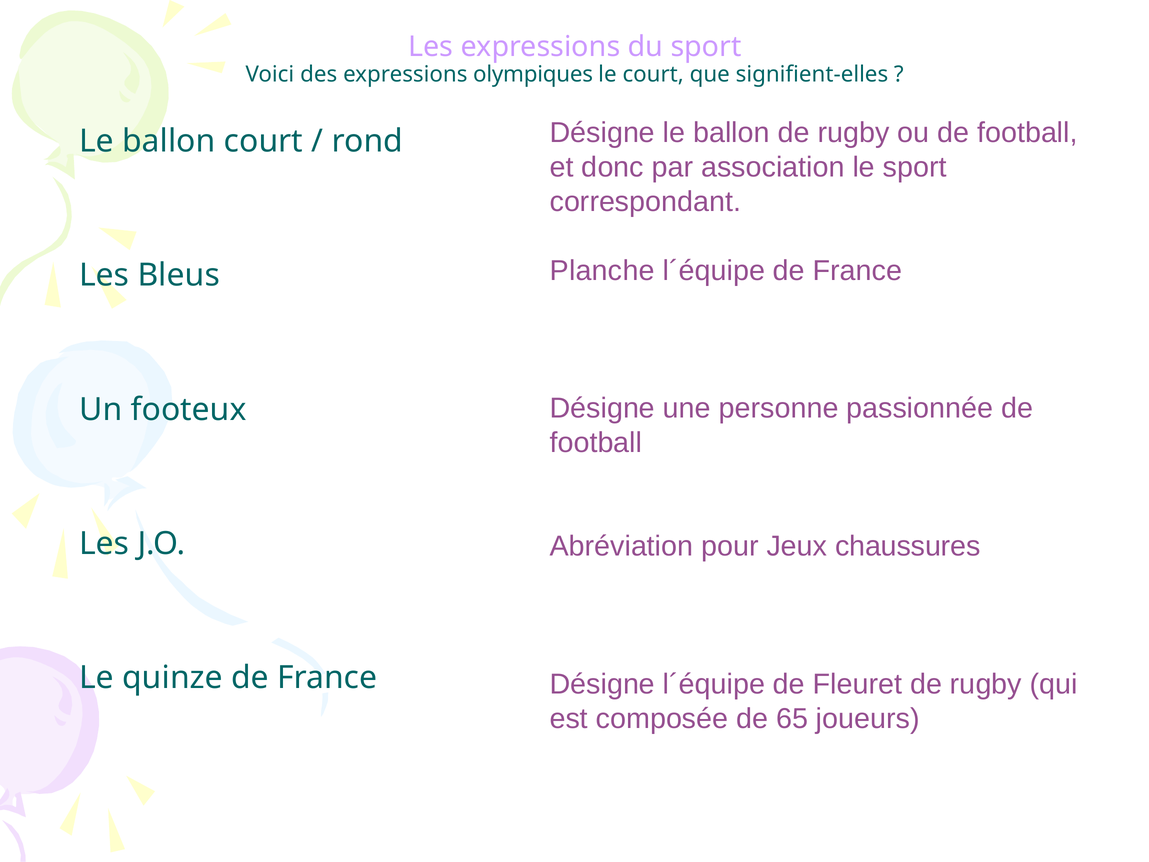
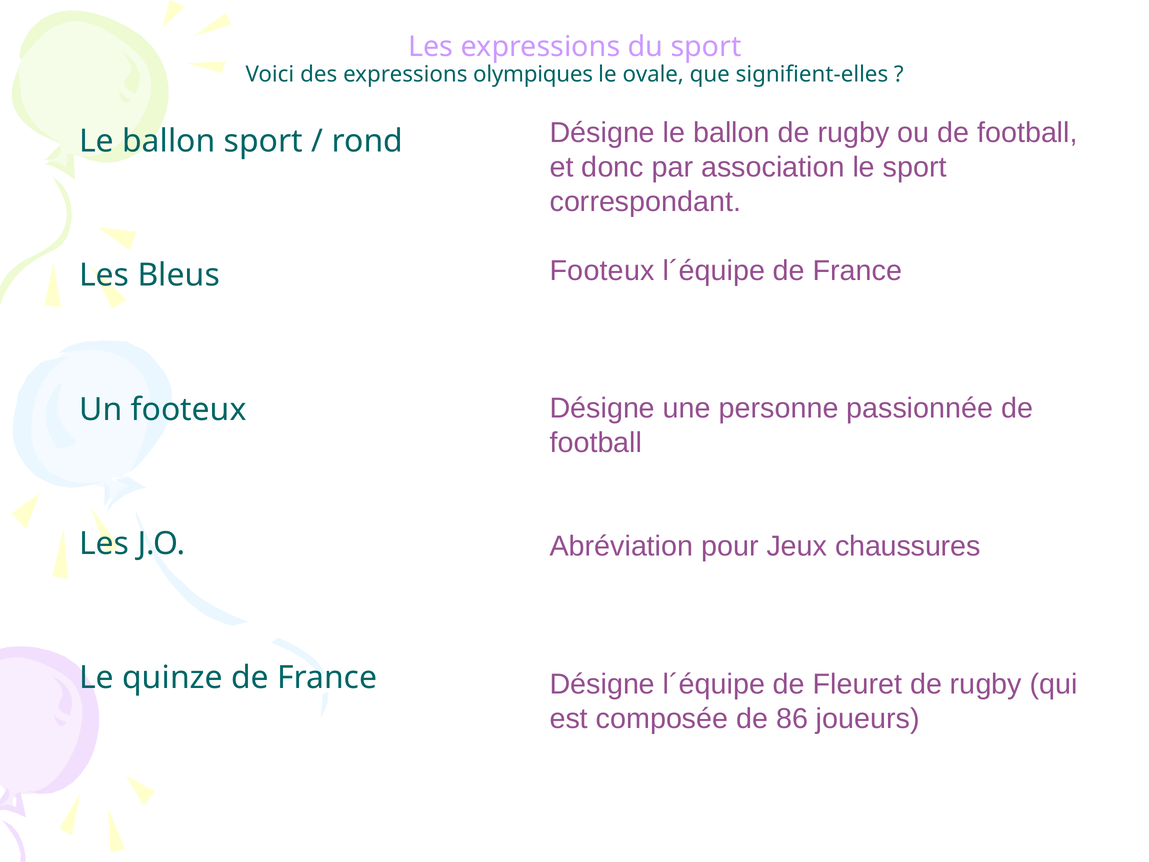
le court: court -> ovale
ballon court: court -> sport
Planche at (602, 270): Planche -> Footeux
65: 65 -> 86
